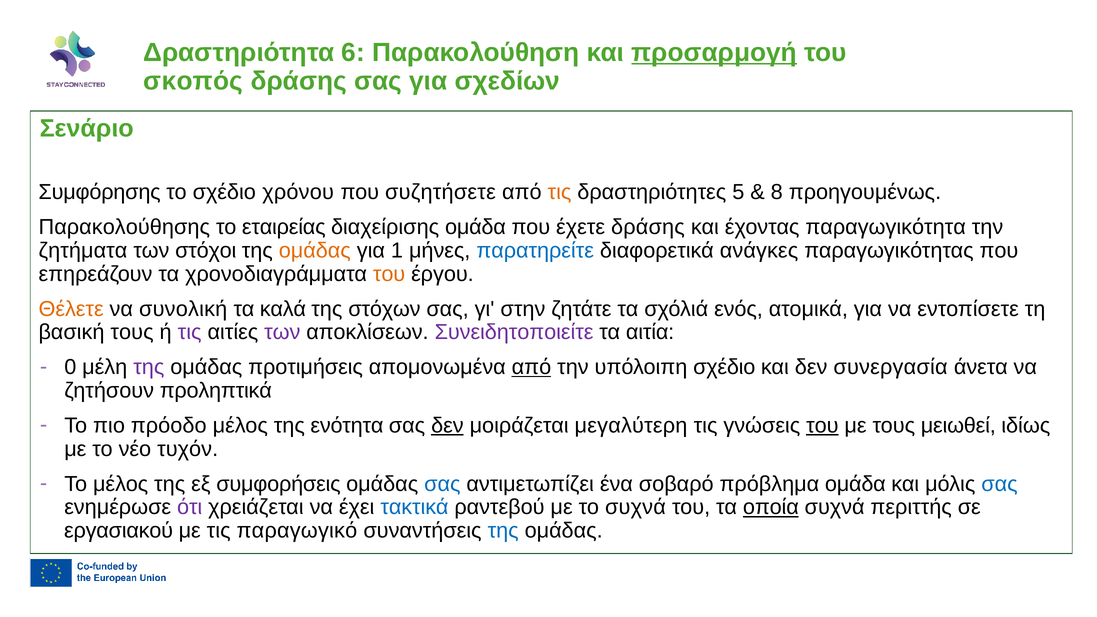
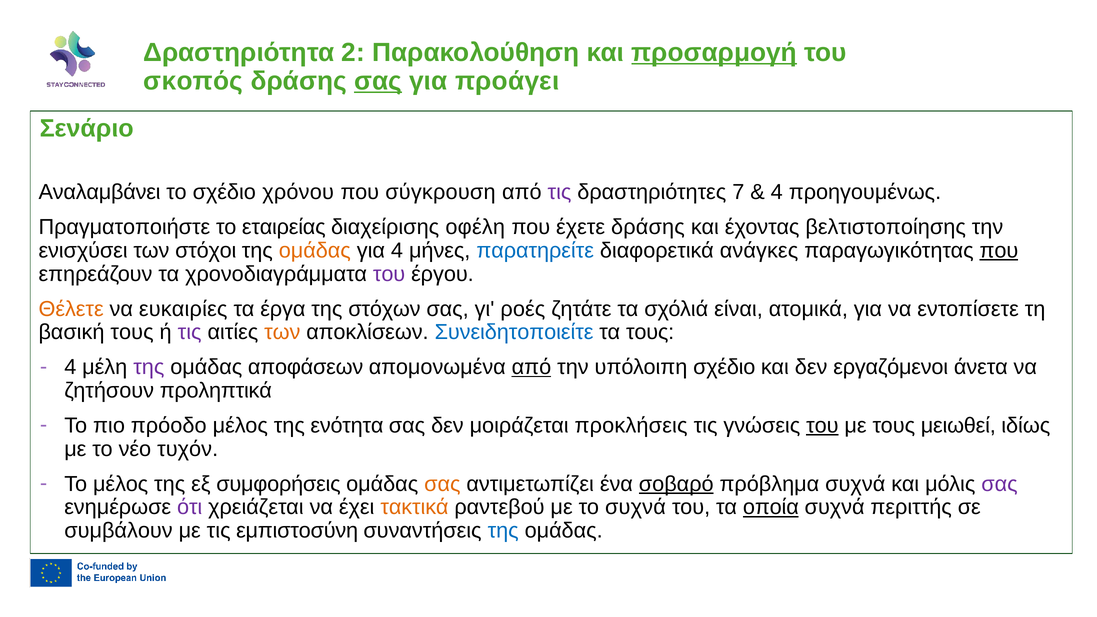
6: 6 -> 2
σας at (378, 81) underline: none -> present
σχεδίων: σχεδίων -> προάγει
Συμφόρησης: Συμφόρησης -> Αναλαμβάνει
συζητήσετε: συζητήσετε -> σύγκρουση
τις at (559, 192) colour: orange -> purple
5: 5 -> 7
8 at (777, 192): 8 -> 4
Παρακολούθησης: Παρακολούθησης -> Πραγματοποιήστε
διαχείρισης ομάδα: ομάδα -> οφέλη
παραγωγικότητα: παραγωγικότητα -> βελτιστοποίησης
ζητήματα: ζητήματα -> ενισχύσει
για 1: 1 -> 4
που at (999, 251) underline: none -> present
του at (389, 274) colour: orange -> purple
συνολική: συνολική -> ευκαιρίες
καλά: καλά -> έργα
στην: στην -> ροές
ενός: ενός -> είναι
των at (282, 332) colour: purple -> orange
Συνειδητοποιείτε colour: purple -> blue
τα αιτία: αιτία -> τους
0 at (70, 367): 0 -> 4
προτιμήσεις: προτιμήσεις -> αποφάσεων
συνεργασία: συνεργασία -> εργαζόμενοι
δεν at (447, 426) underline: present -> none
μεγαλύτερη: μεγαλύτερη -> προκλήσεις
σας at (442, 484) colour: blue -> orange
σοβαρό underline: none -> present
πρόβλημα ομάδα: ομάδα -> συχνά
σας at (999, 484) colour: blue -> purple
τακτικά colour: blue -> orange
εργασιακού: εργασιακού -> συμβάλουν
παραγωγικό: παραγωγικό -> εμπιστοσύνη
